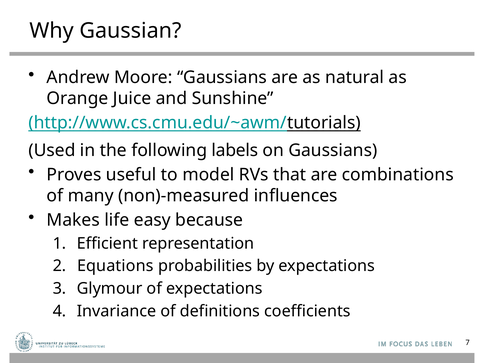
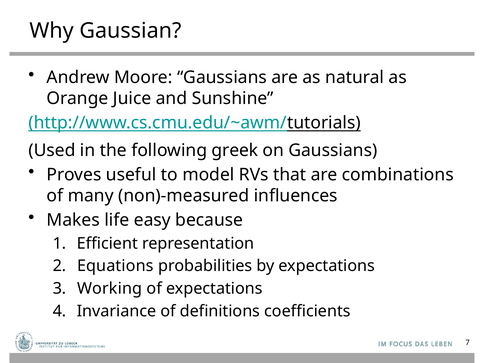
labels: labels -> greek
Glymour: Glymour -> Working
